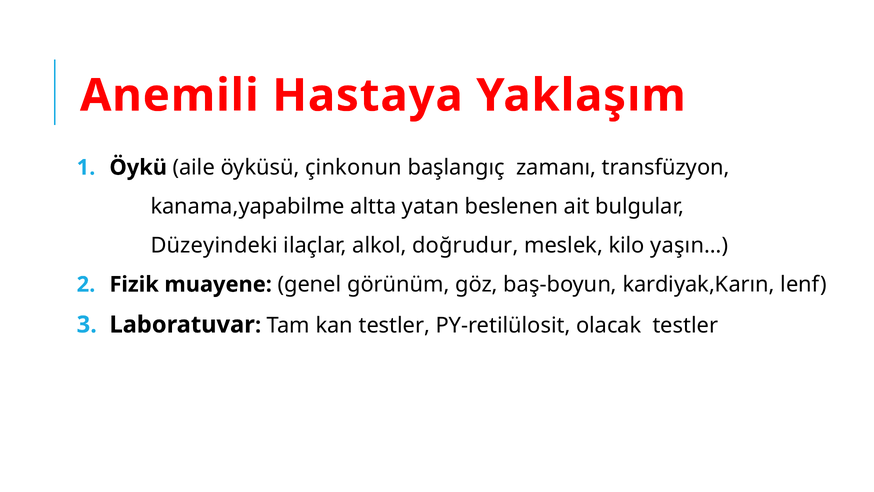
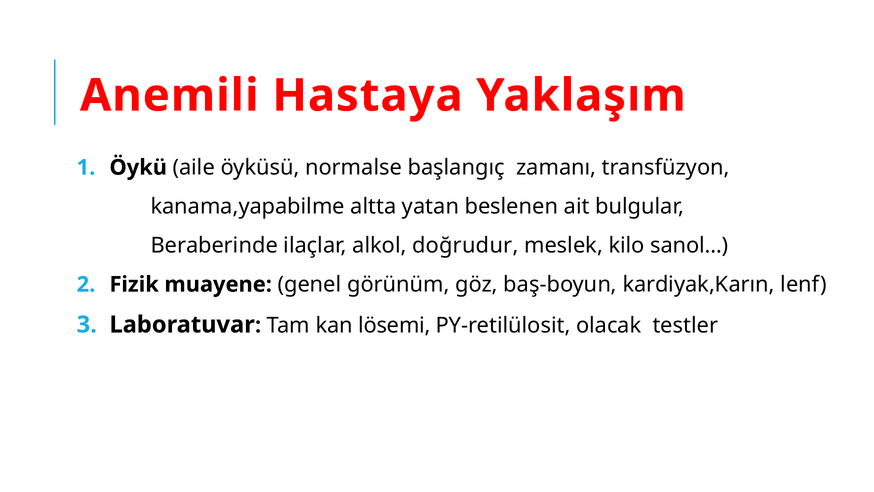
çinkonun: çinkonun -> normalse
Düzeyindeki: Düzeyindeki -> Beraberinde
yaşın…: yaşın… -> sanol…
kan testler: testler -> lösemi
